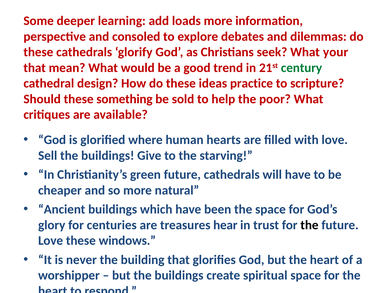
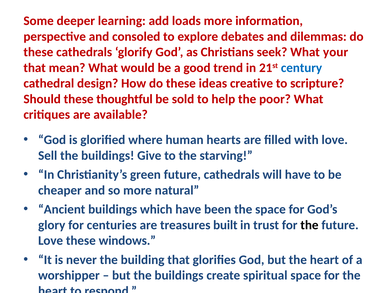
century colour: green -> blue
practice: practice -> creative
something: something -> thoughtful
hear: hear -> built
